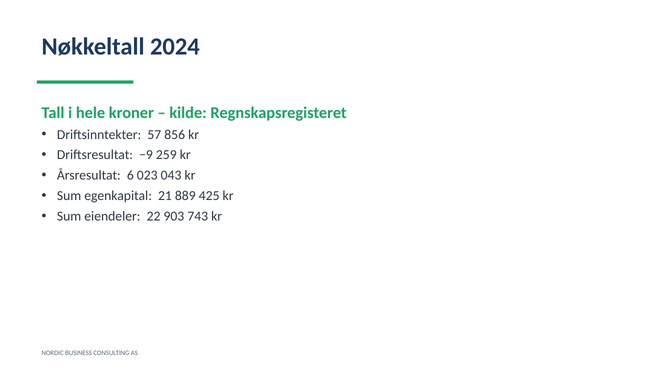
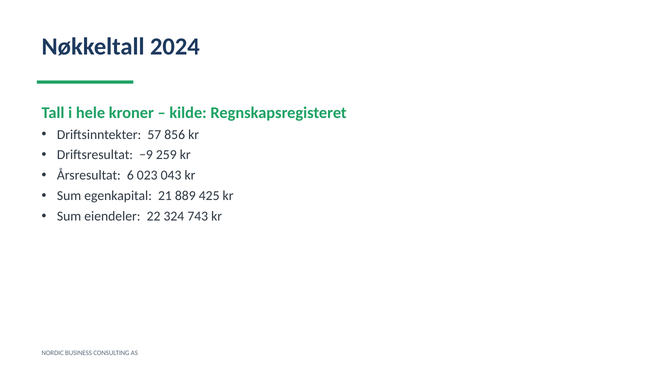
903: 903 -> 324
